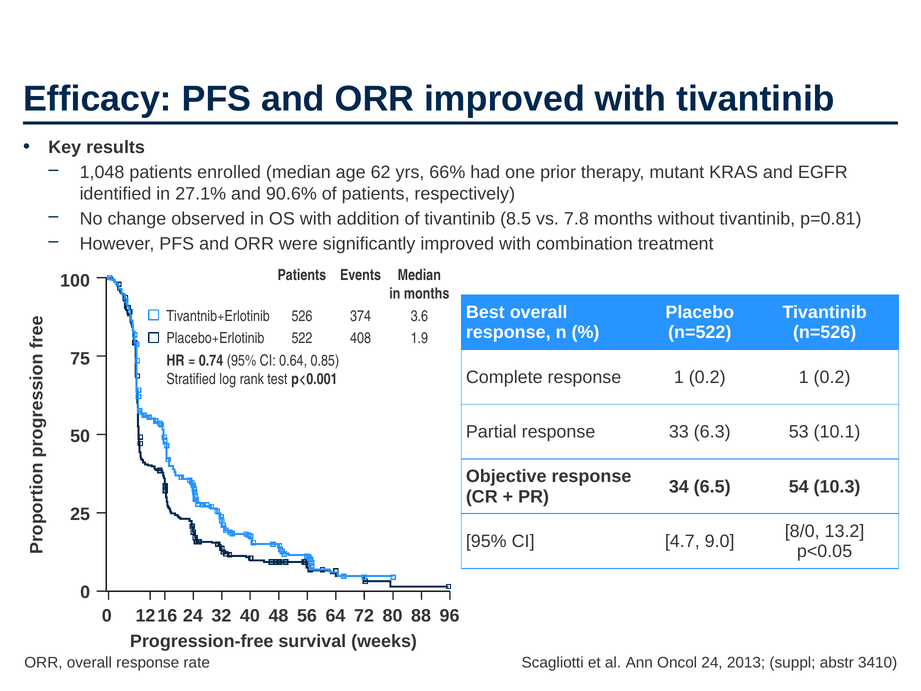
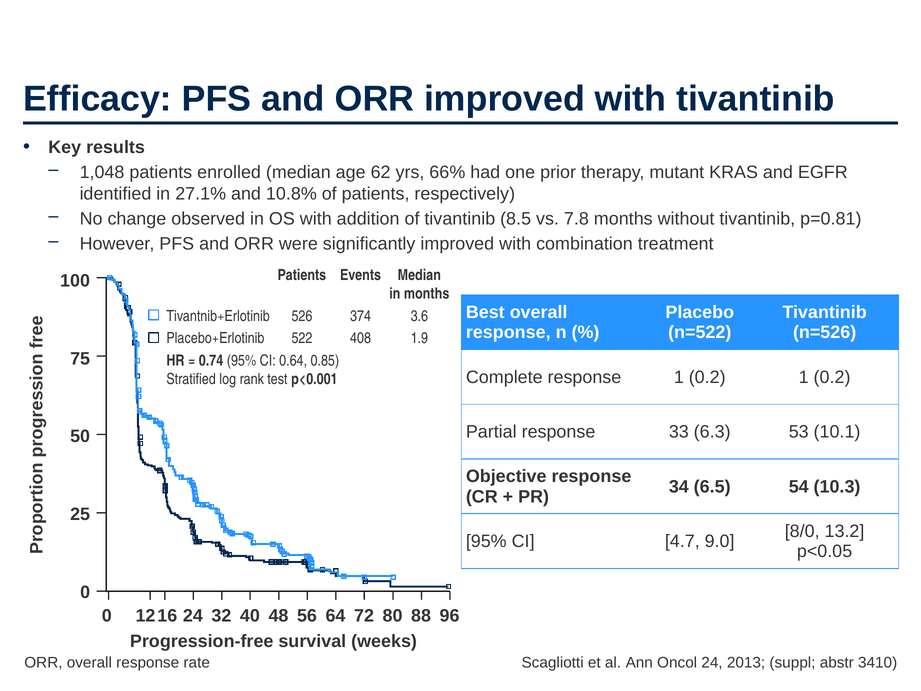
90.6%: 90.6% -> 10.8%
